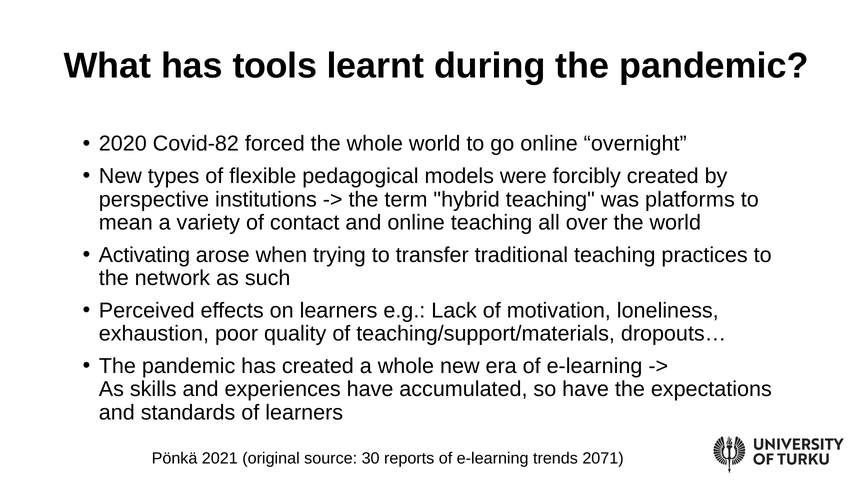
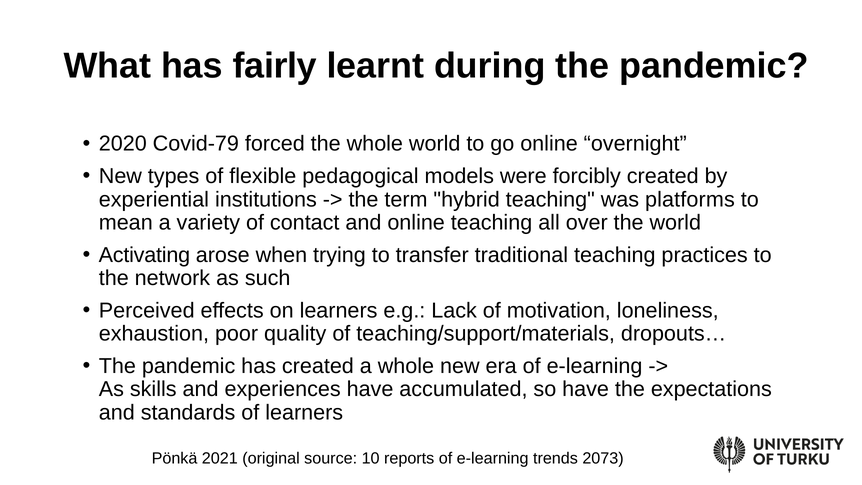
tools: tools -> fairly
Covid-82: Covid-82 -> Covid-79
perspective: perspective -> experiential
30: 30 -> 10
2071: 2071 -> 2073
